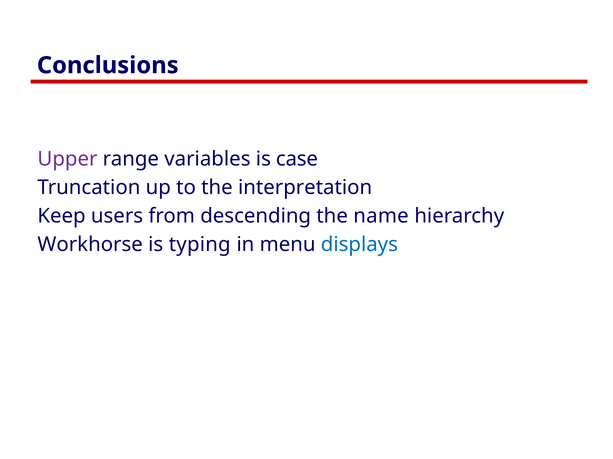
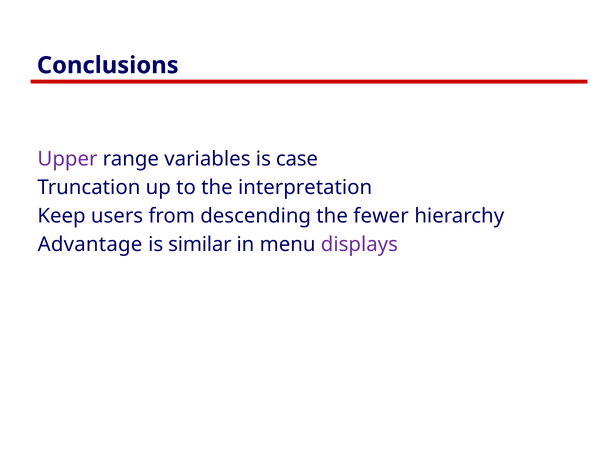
name: name -> fewer
Workhorse: Workhorse -> Advantage
typing: typing -> similar
displays colour: blue -> purple
